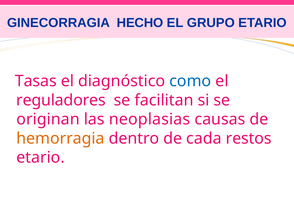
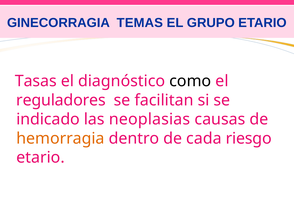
HECHO: HECHO -> TEMAS
como colour: blue -> black
originan: originan -> indicado
restos: restos -> riesgo
